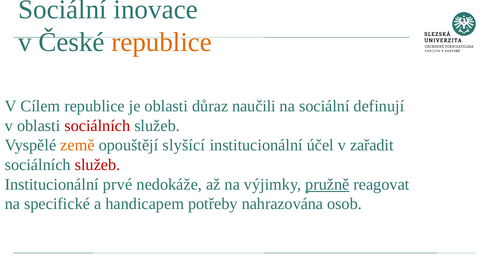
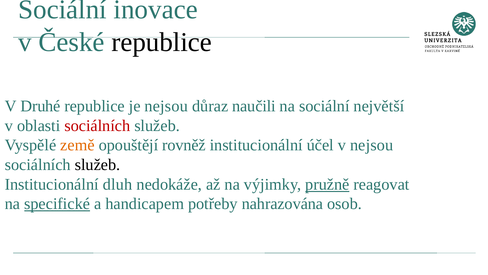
republice at (162, 42) colour: orange -> black
Cílem: Cílem -> Druhé
je oblasti: oblasti -> nejsou
definují: definují -> největší
slyšící: slyšící -> rovněž
v zařadit: zařadit -> nejsou
služeb at (98, 165) colour: red -> black
prvé: prvé -> dluh
specifické underline: none -> present
